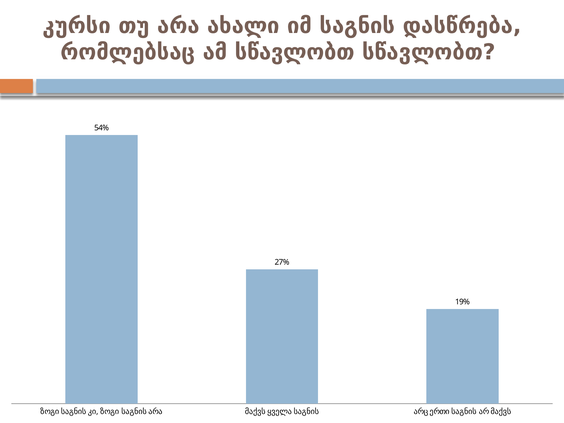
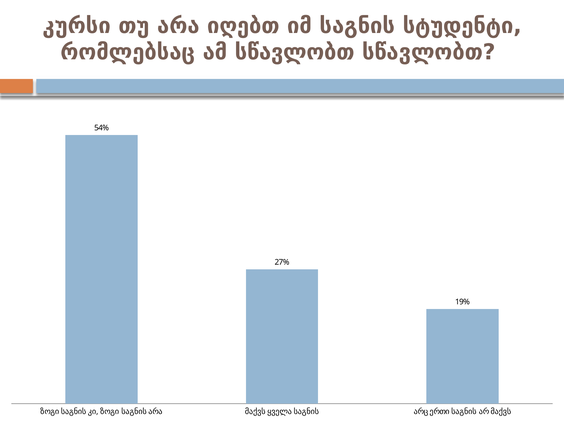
ახალი: ახალი -> იღებთ
დასწრება: დასწრება -> სტუდენტი
